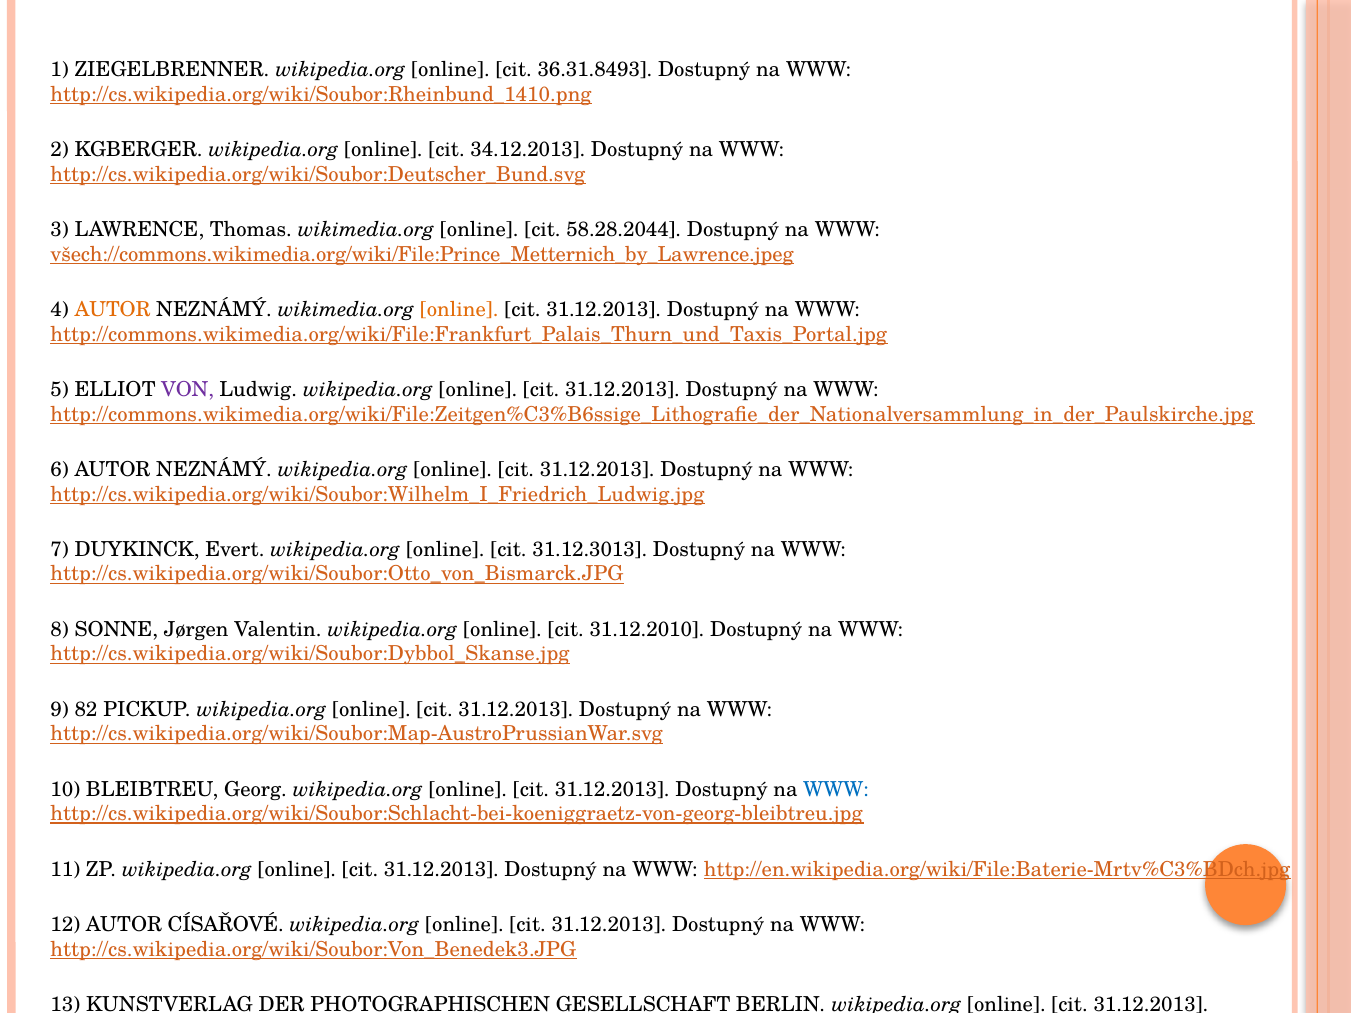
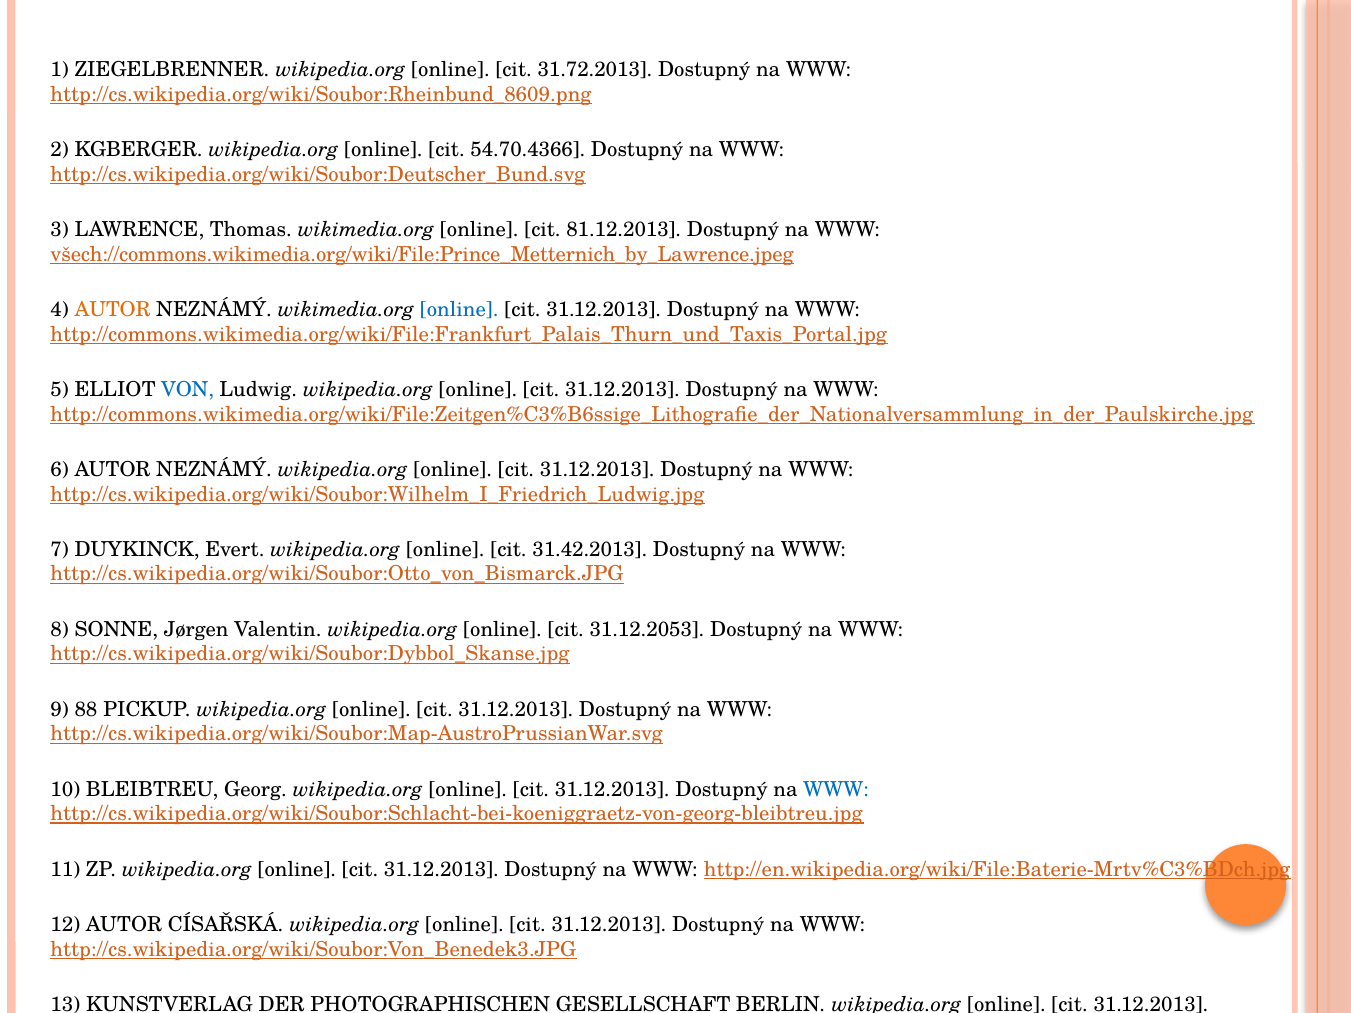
36.31.8493: 36.31.8493 -> 31.72.2013
http://cs.wikipedia.org/wiki/Soubor:Rheinbund_1410.png: http://cs.wikipedia.org/wiki/Soubor:Rheinbund_1410.png -> http://cs.wikipedia.org/wiki/Soubor:Rheinbund_8609.png
34.12.2013: 34.12.2013 -> 54.70.4366
58.28.2044: 58.28.2044 -> 81.12.2013
online at (459, 310) colour: orange -> blue
VON colour: purple -> blue
31.12.3013: 31.12.3013 -> 31.42.2013
31.12.2010: 31.12.2010 -> 31.12.2053
82: 82 -> 88
CÍSAŘOVÉ: CÍSAŘOVÉ -> CÍSAŘSKÁ
